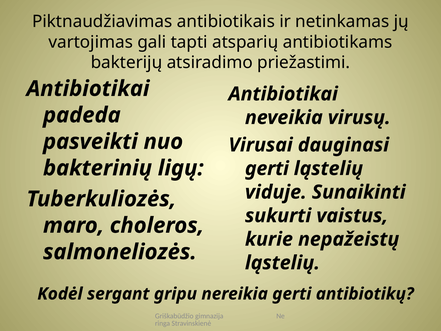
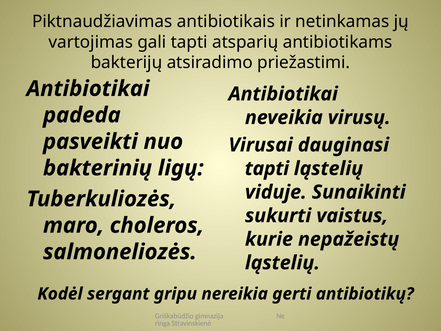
gerti at (267, 168): gerti -> tapti
